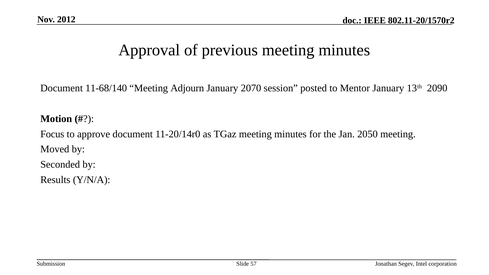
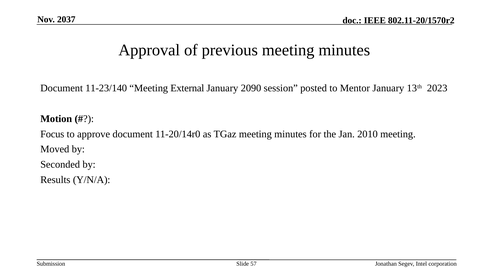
2012: 2012 -> 2037
11-68/140: 11-68/140 -> 11-23/140
Adjourn: Adjourn -> External
2070: 2070 -> 2090
2090: 2090 -> 2023
2050: 2050 -> 2010
